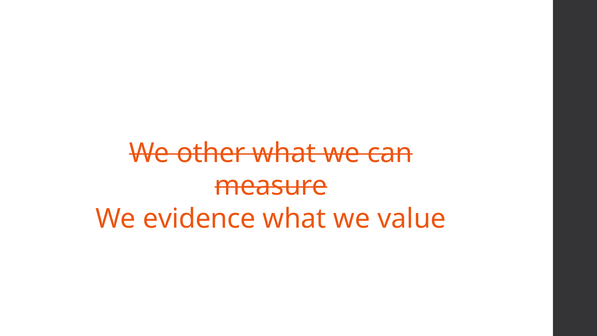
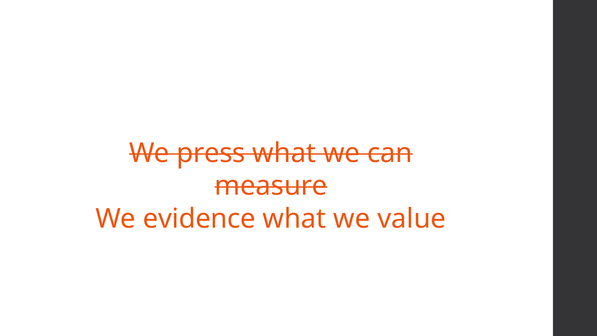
other: other -> press
